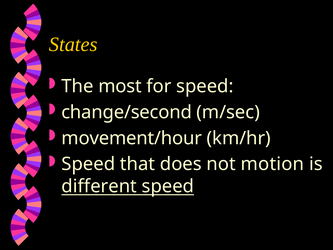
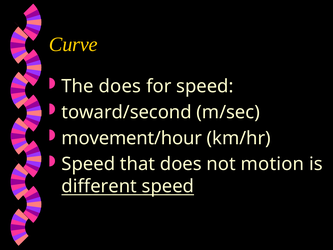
States: States -> Curve
The most: most -> does
change/second: change/second -> toward/second
